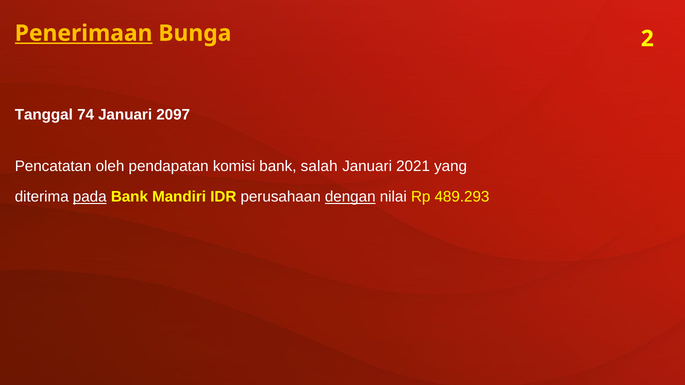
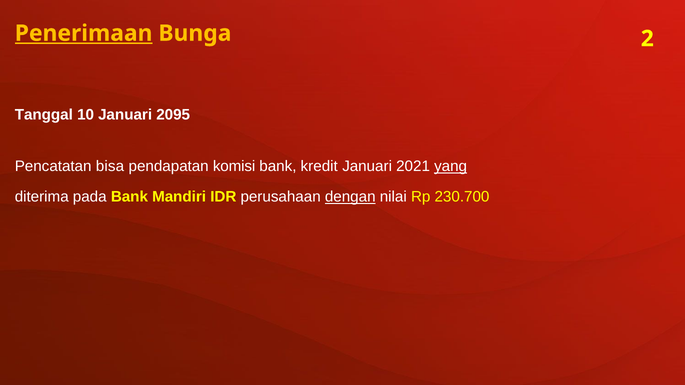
74: 74 -> 10
2097: 2097 -> 2095
oleh: oleh -> bisa
salah: salah -> kredit
yang underline: none -> present
pada underline: present -> none
489.293: 489.293 -> 230.700
